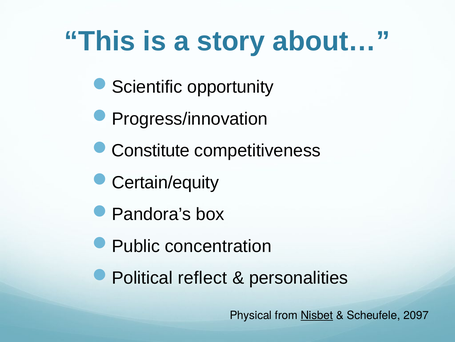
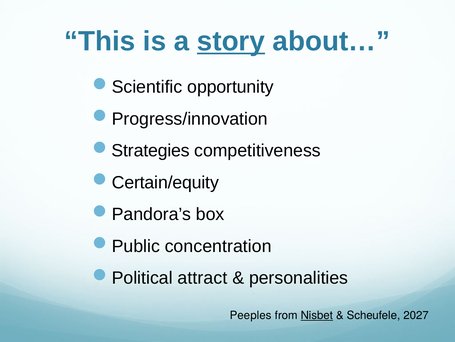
story underline: none -> present
Constitute: Constitute -> Strategies
reflect: reflect -> attract
Physical: Physical -> Peeples
2097: 2097 -> 2027
